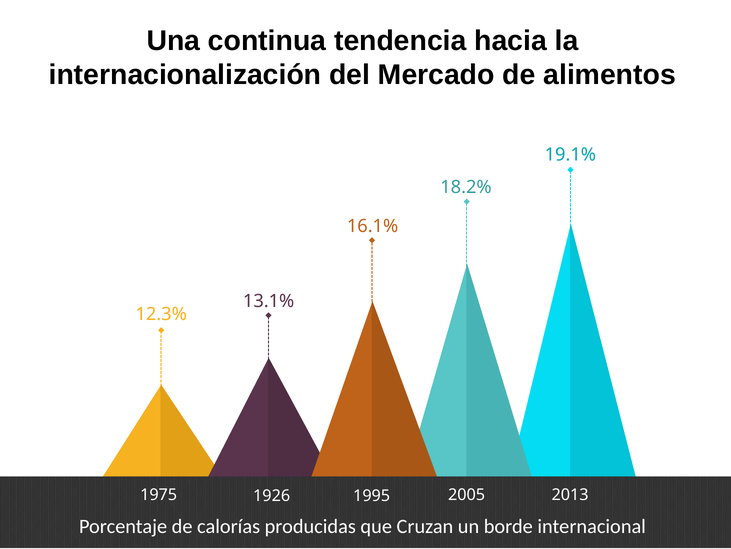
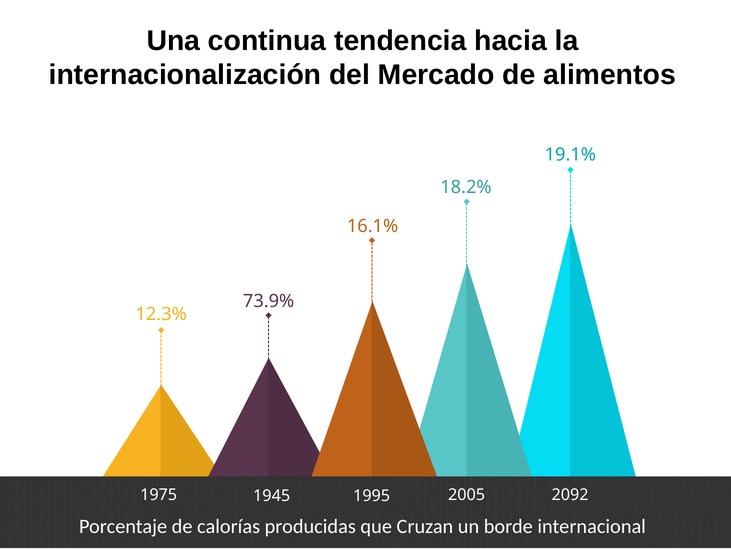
13.1%: 13.1% -> 73.9%
1926: 1926 -> 1945
2013: 2013 -> 2092
